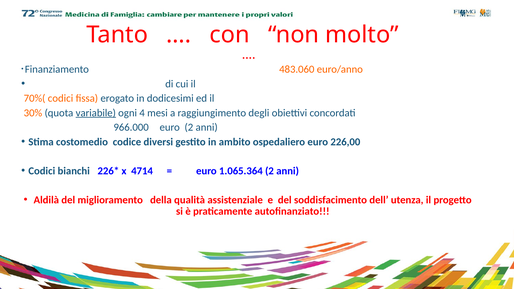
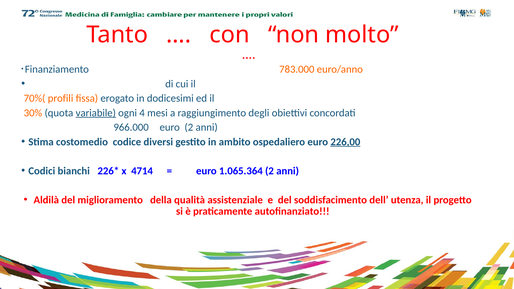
483.060: 483.060 -> 783.000
70%( codici: codici -> profili
226,00 underline: none -> present
